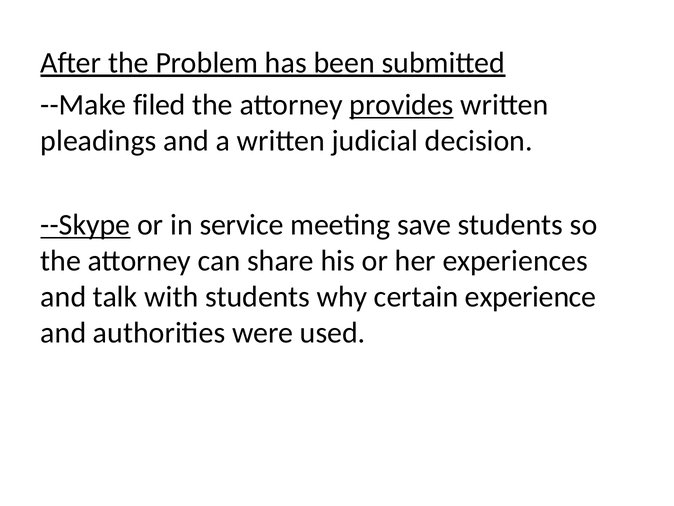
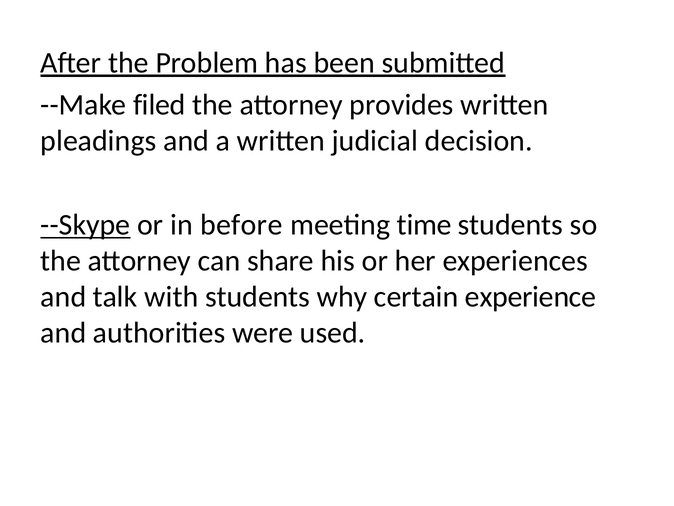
provides underline: present -> none
service: service -> before
save: save -> time
